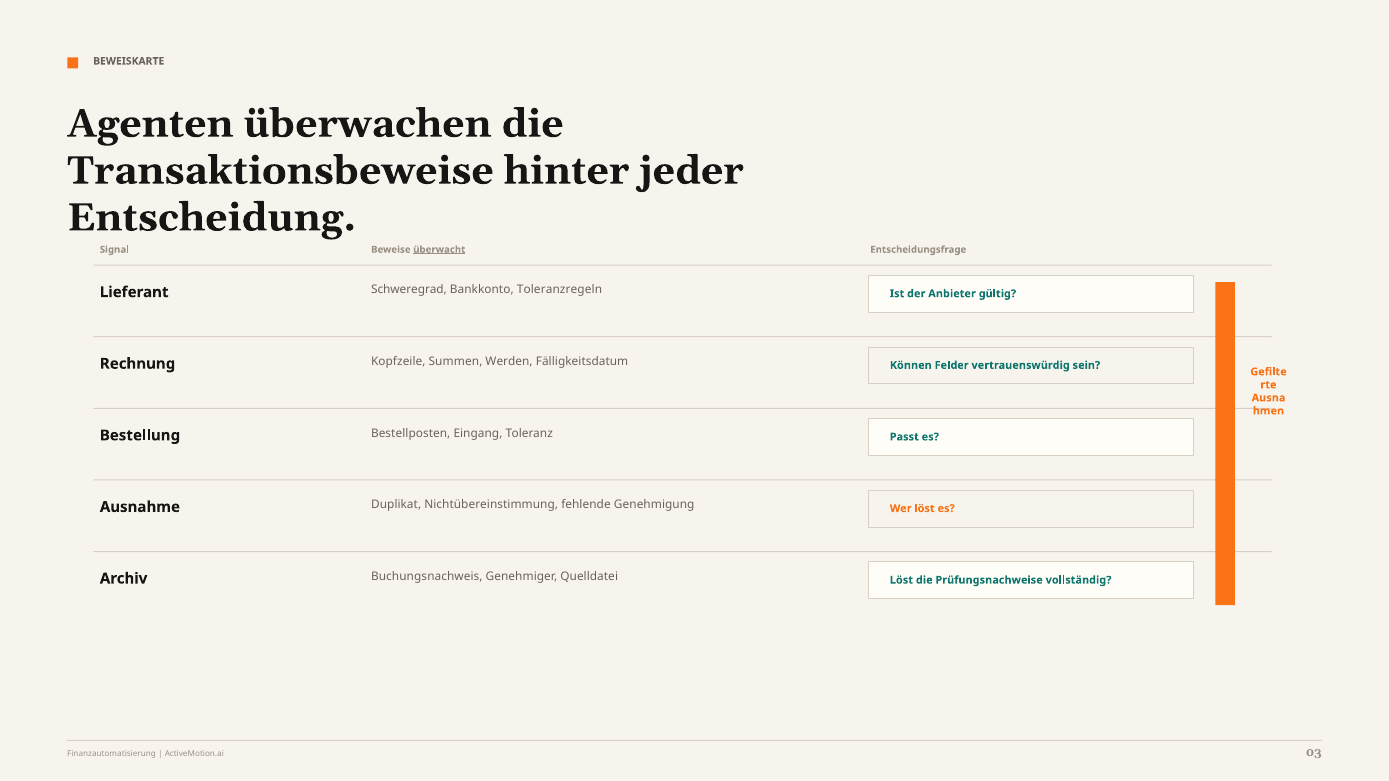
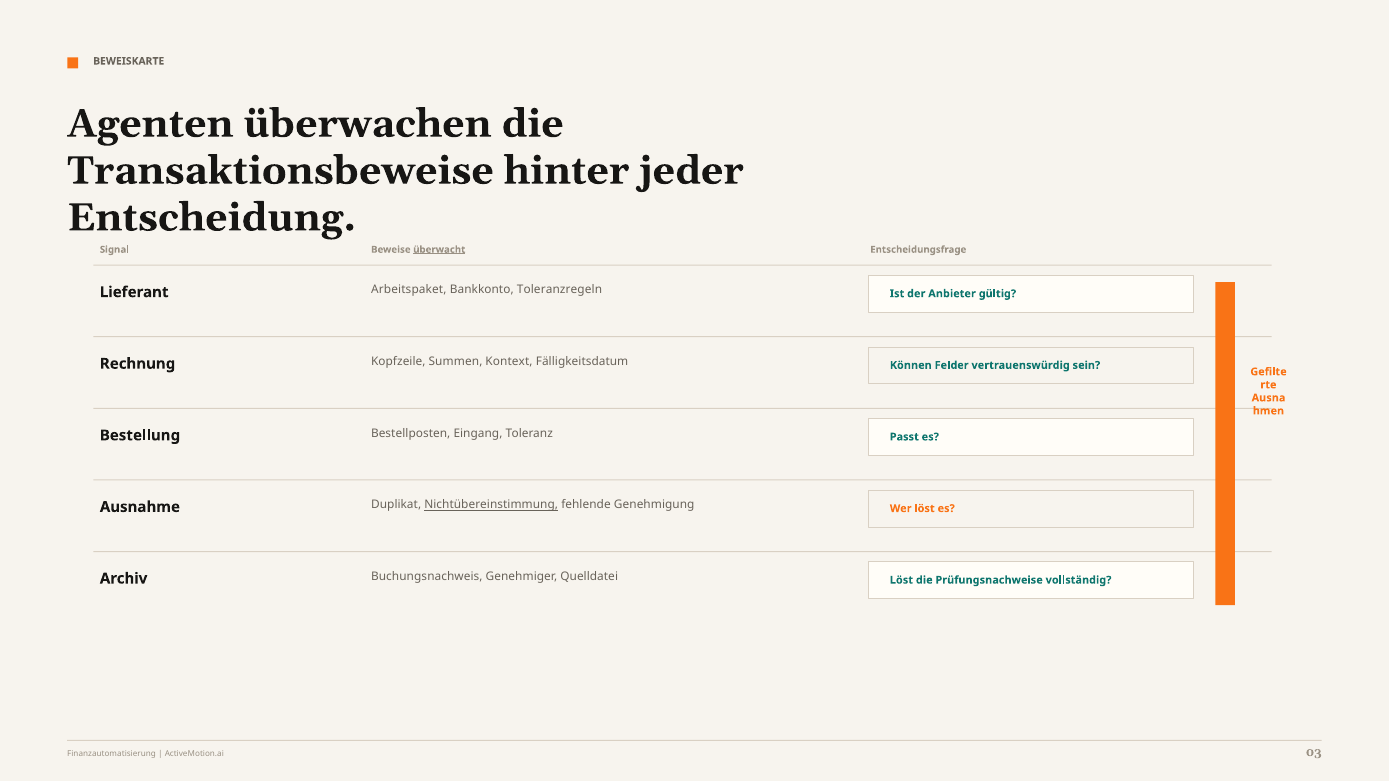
Schweregrad: Schweregrad -> Arbeitspaket
Werden: Werden -> Kontext
Nichtübereinstimmung underline: none -> present
